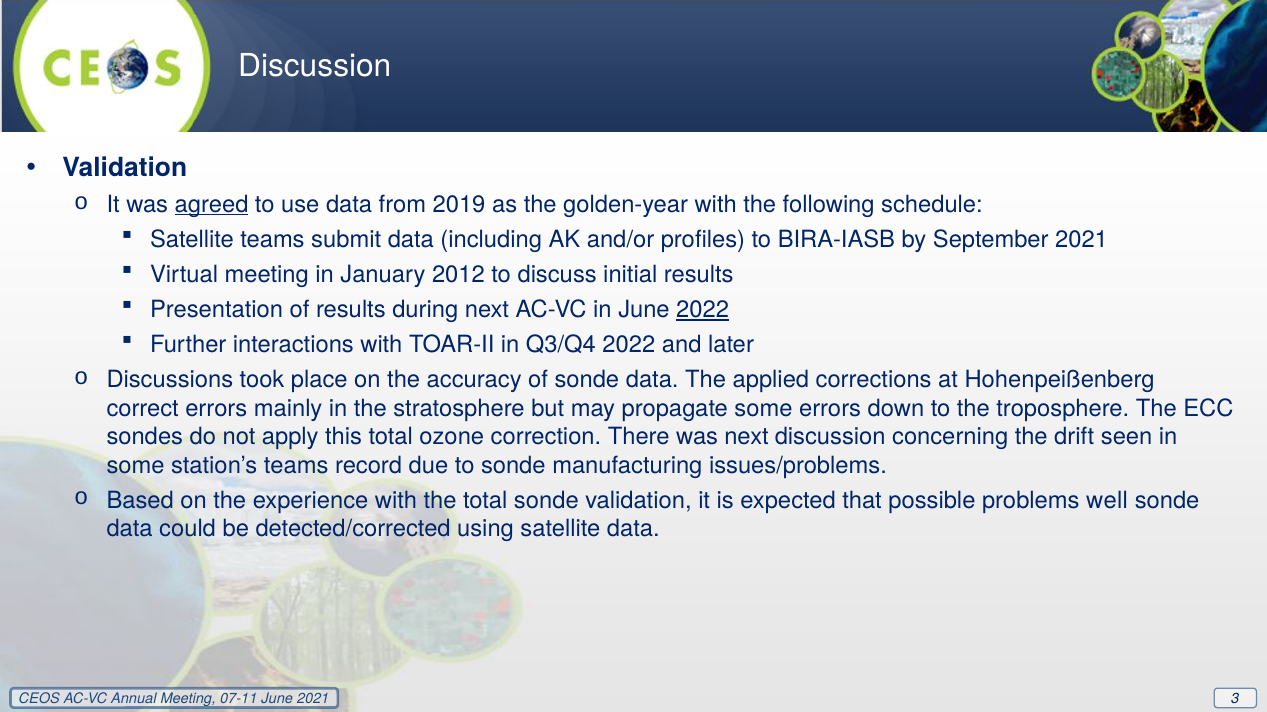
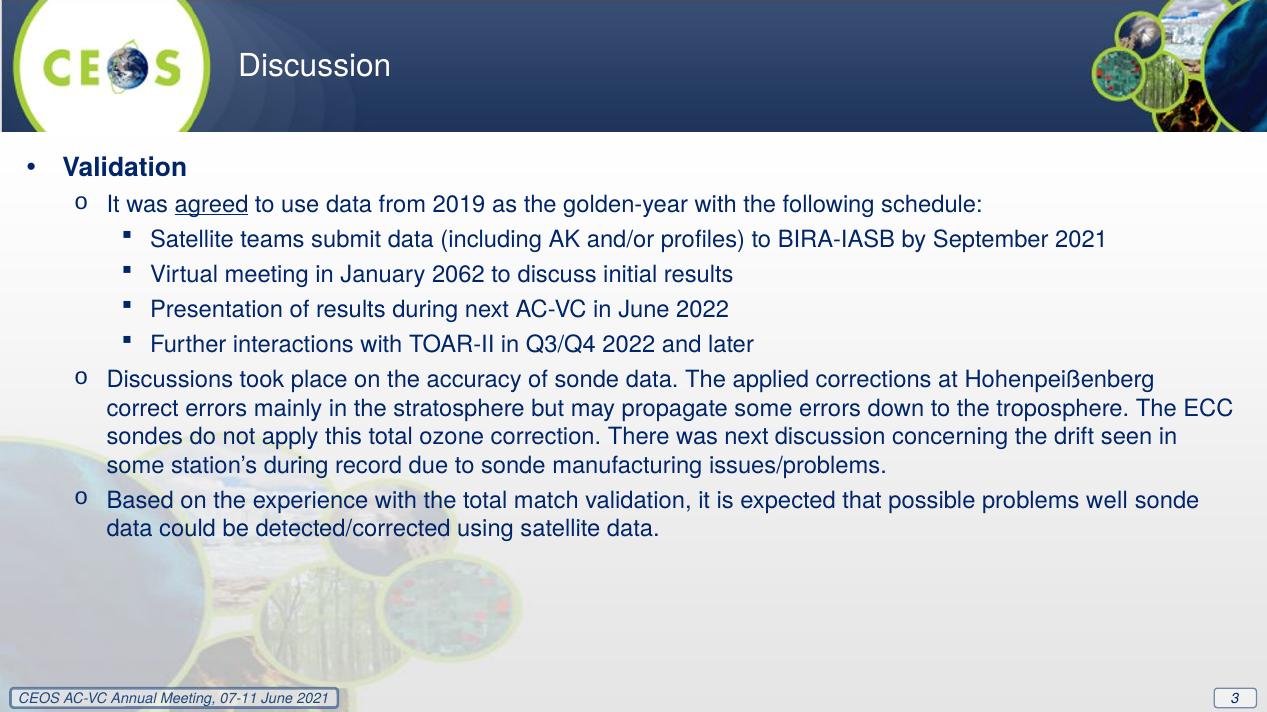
2012: 2012 -> 2062
2022 at (703, 310) underline: present -> none
station’s teams: teams -> during
total sonde: sonde -> match
